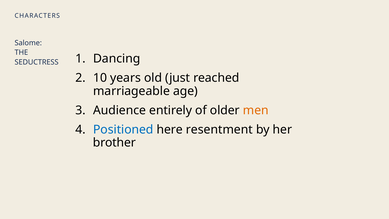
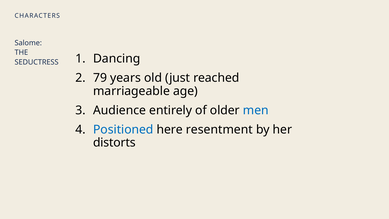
10: 10 -> 79
men colour: orange -> blue
brother: brother -> distorts
